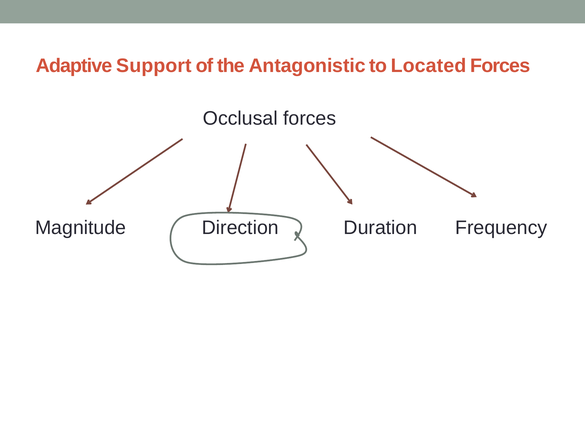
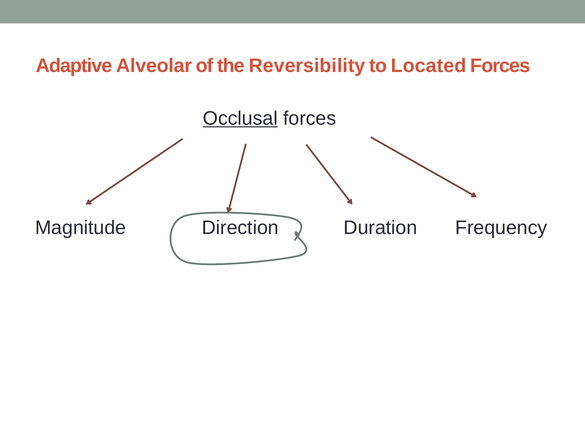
Support: Support -> Alveolar
Antagonistic: Antagonistic -> Reversibility
Occlusal underline: none -> present
